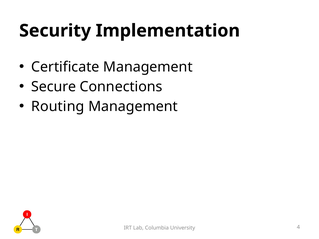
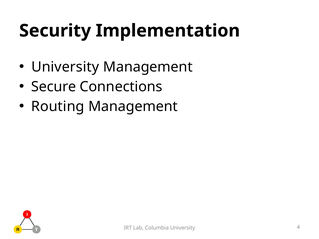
Certificate at (65, 67): Certificate -> University
